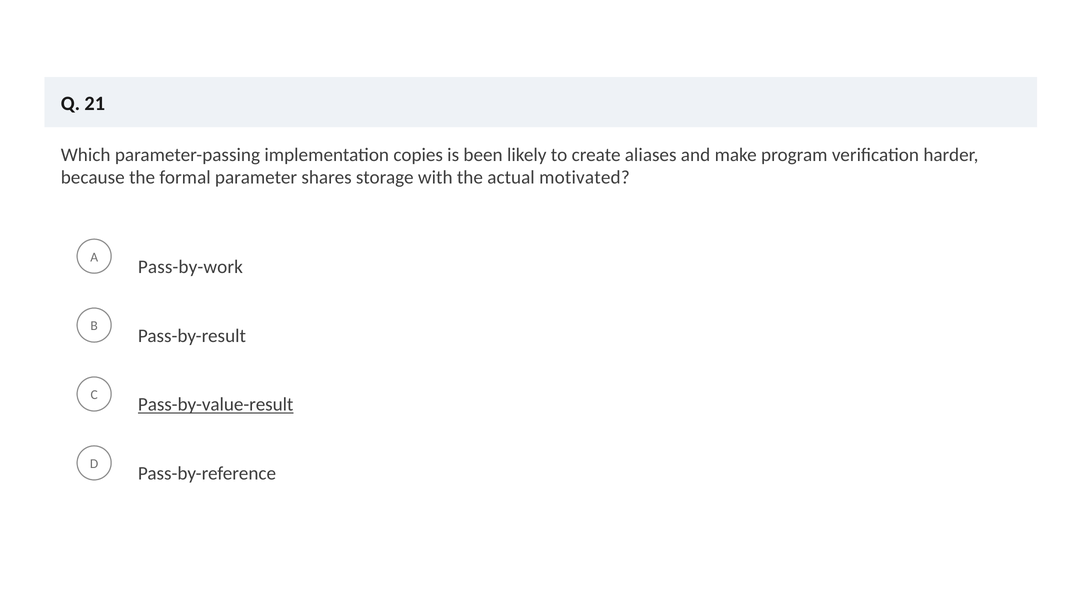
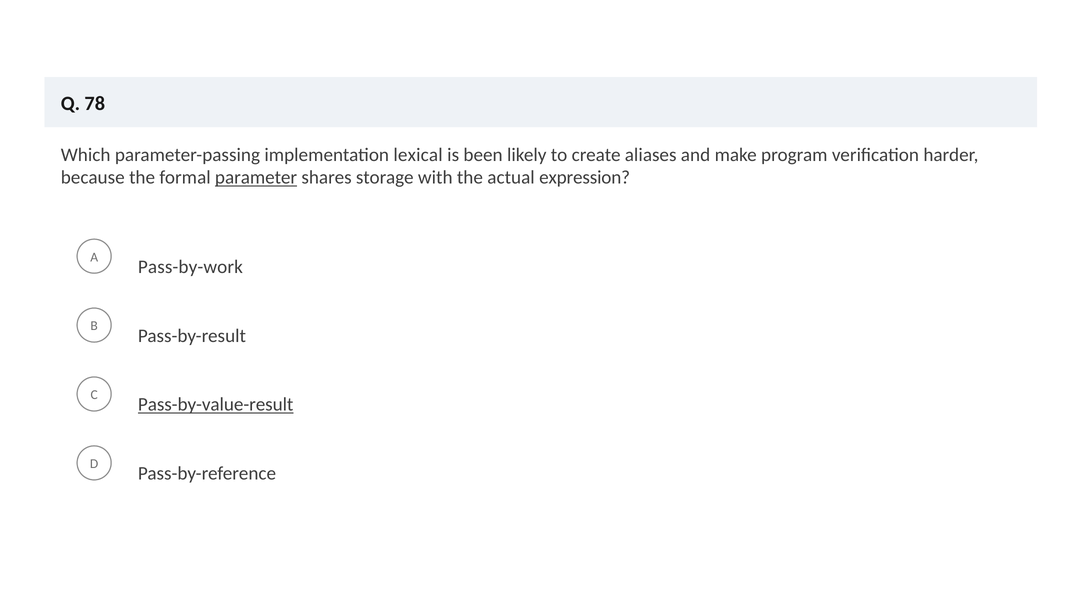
21: 21 -> 78
copies: copies -> lexical
parameter underline: none -> present
motivated: motivated -> expression
